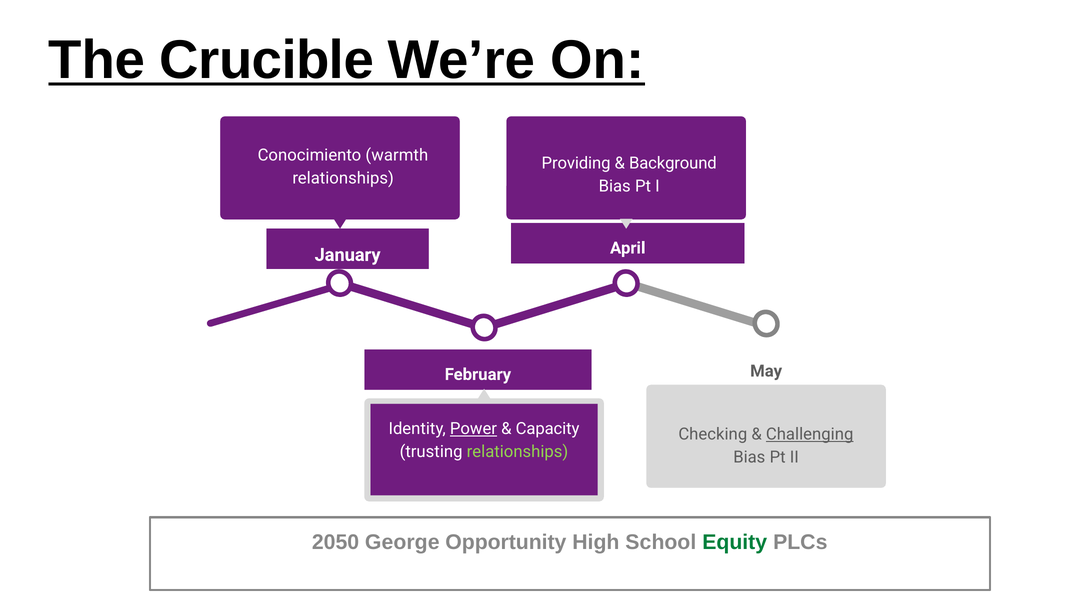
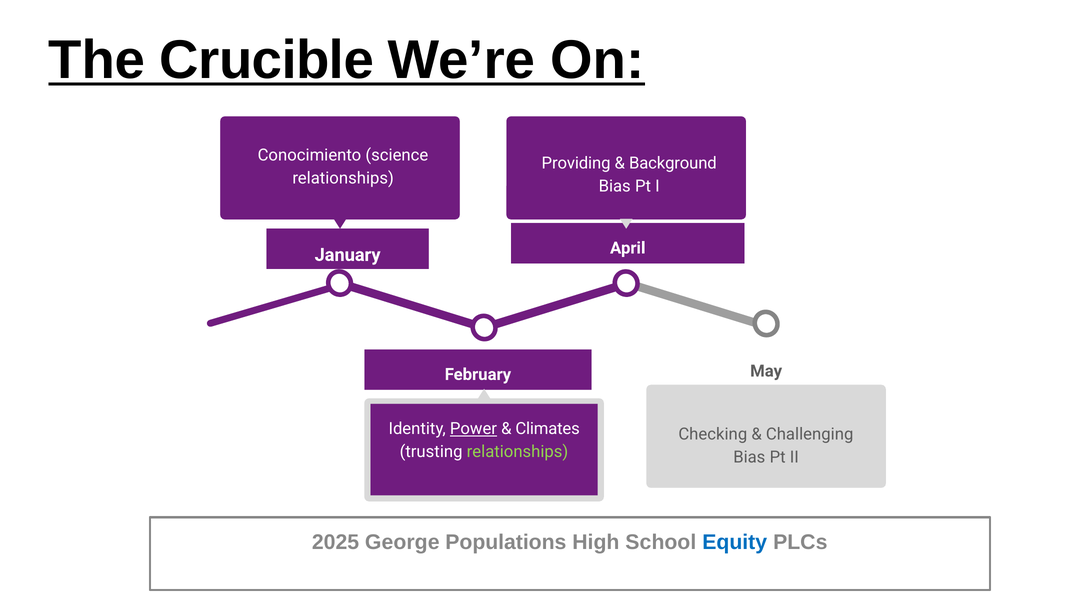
warmth: warmth -> science
Capacity: Capacity -> Climates
Challenging underline: present -> none
2050: 2050 -> 2025
Opportunity: Opportunity -> Populations
Equity colour: green -> blue
